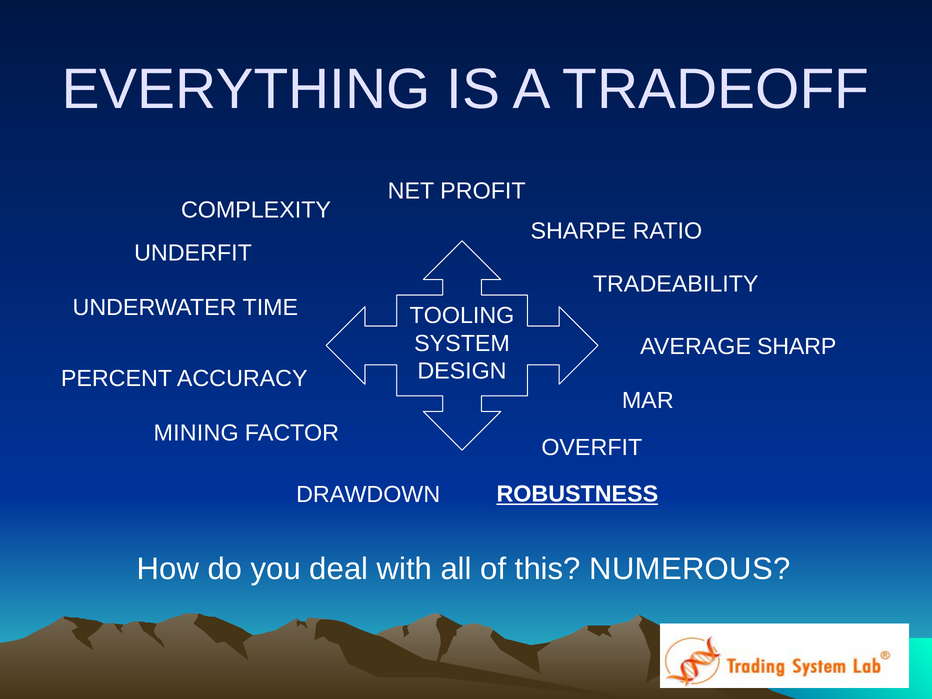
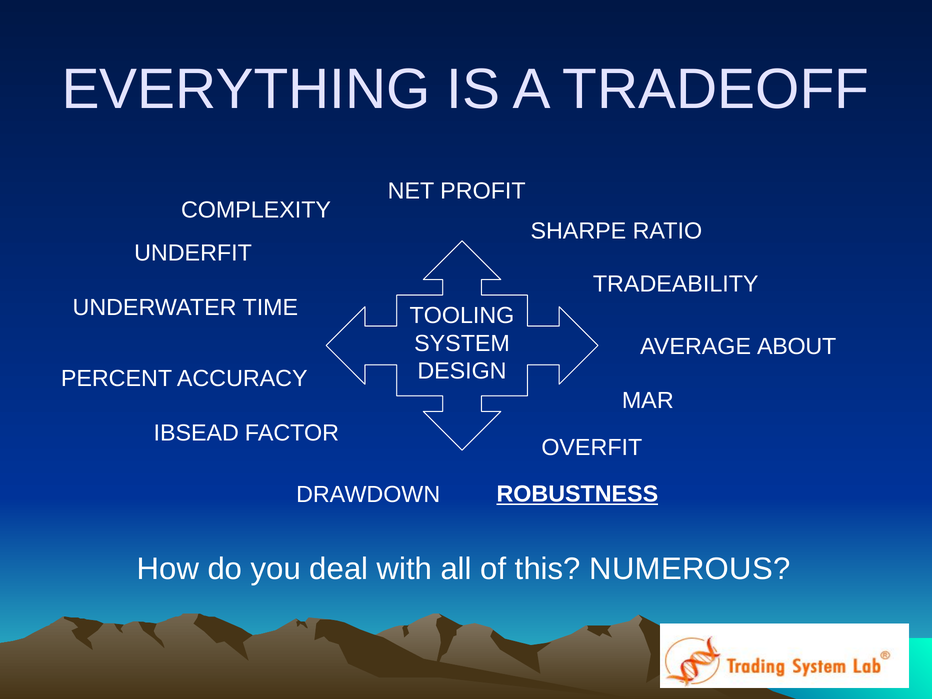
SHARP: SHARP -> ABOUT
MINING: MINING -> IBSEAD
